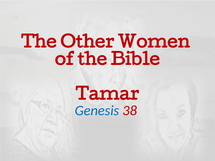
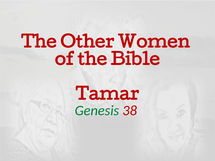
Genesis colour: blue -> green
